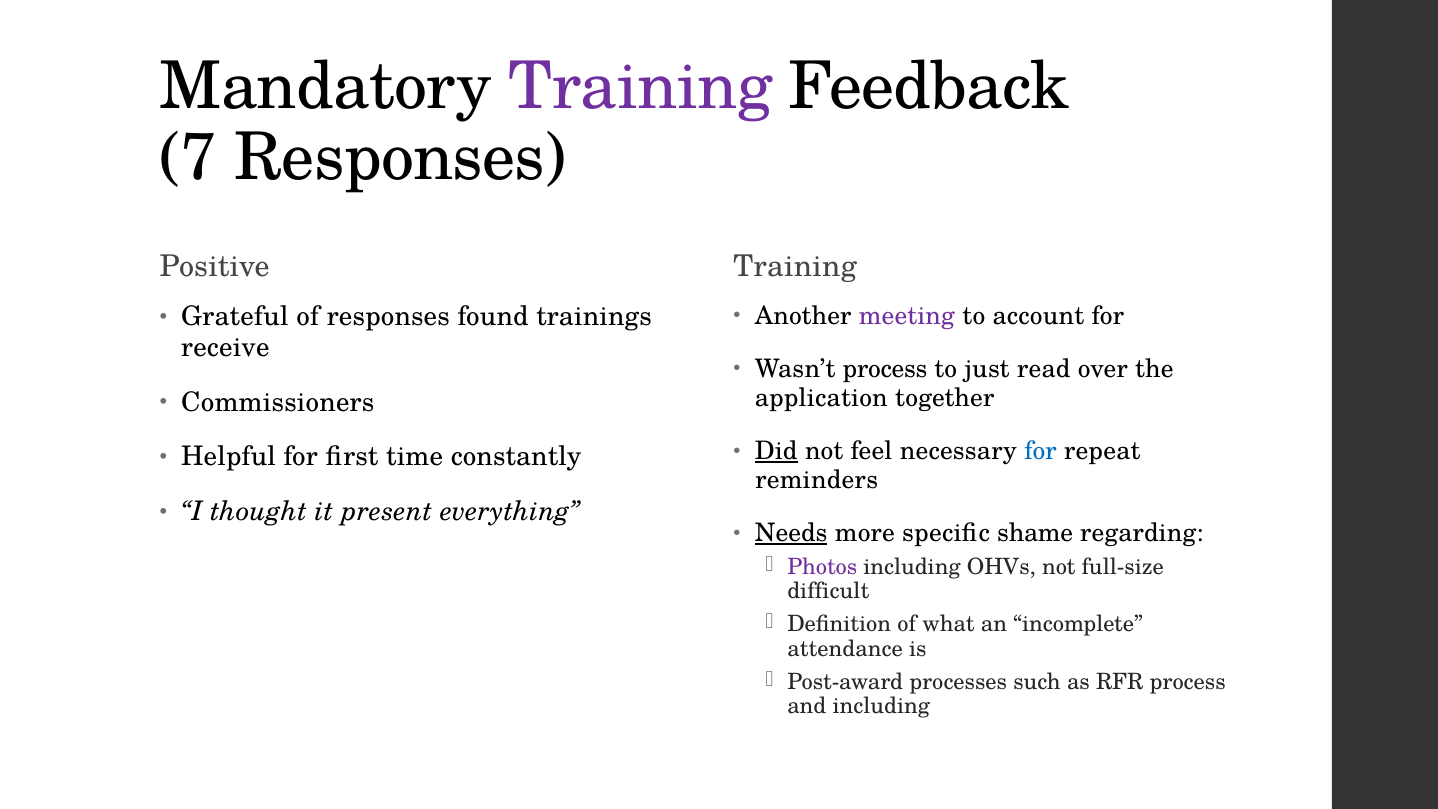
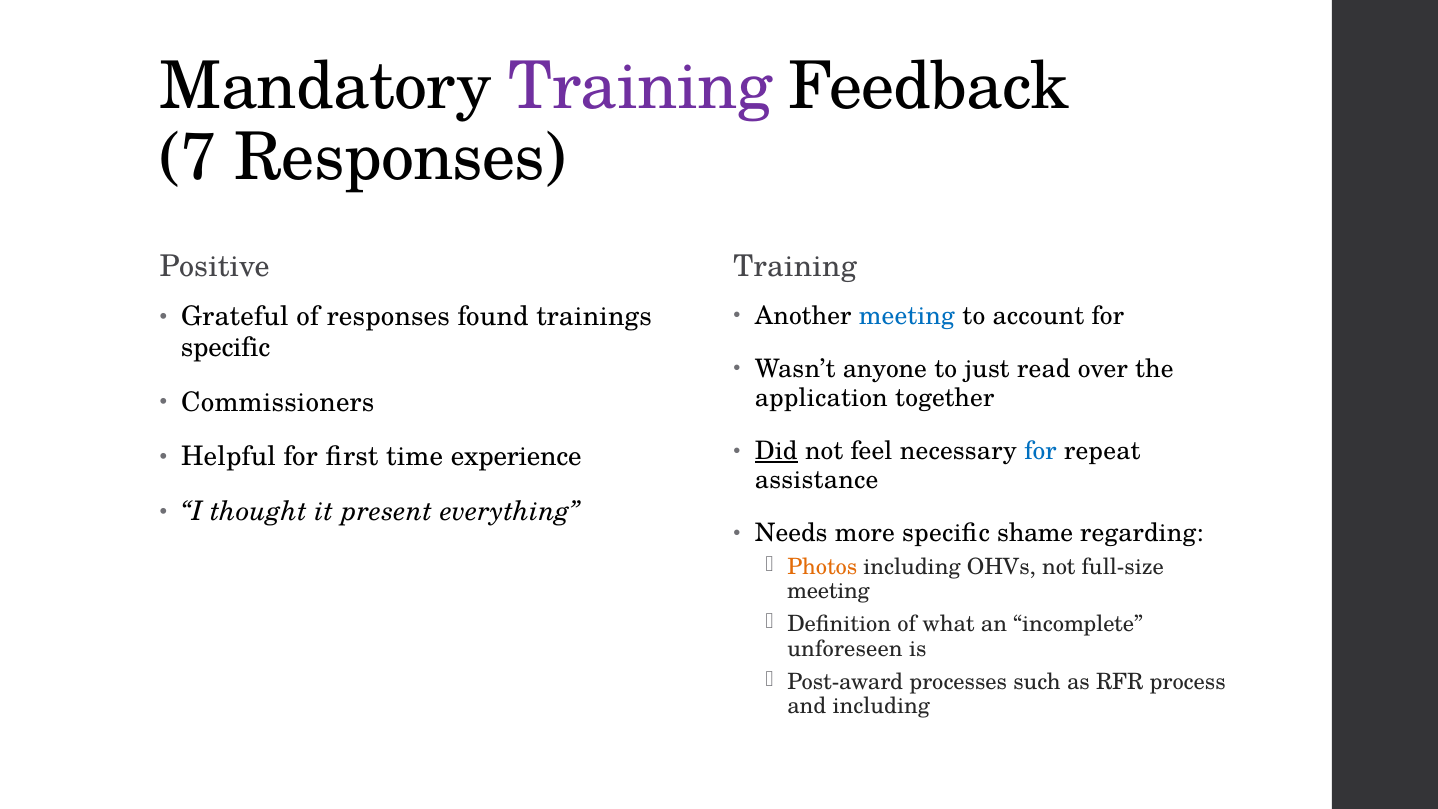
meeting at (907, 316) colour: purple -> blue
receive at (225, 348): receive -> specific
Wasn’t process: process -> anyone
constantly: constantly -> experience
reminders: reminders -> assistance
Needs underline: present -> none
Photos colour: purple -> orange
difficult at (828, 591): difficult -> meeting
attendance: attendance -> unforeseen
